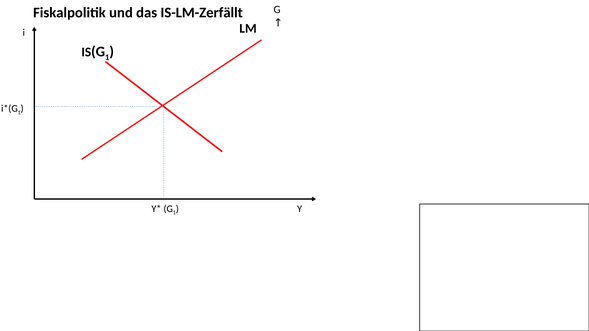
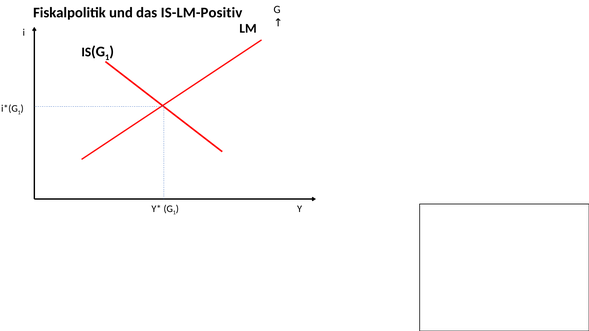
IS-LM-Zerfällt: IS-LM-Zerfällt -> IS-LM-Positiv
